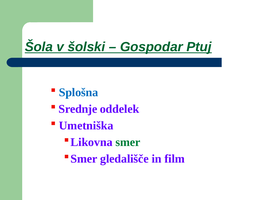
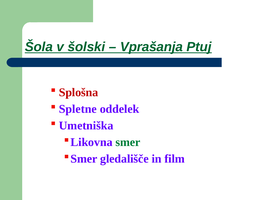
Gospodar: Gospodar -> Vprašanja
Splošna colour: blue -> red
Srednje: Srednje -> Spletne
